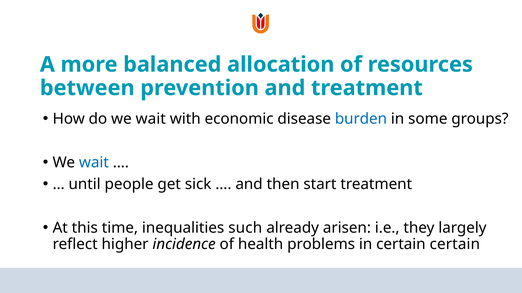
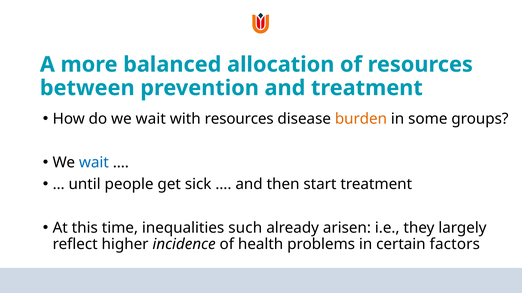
with economic: economic -> resources
burden colour: blue -> orange
certain certain: certain -> factors
